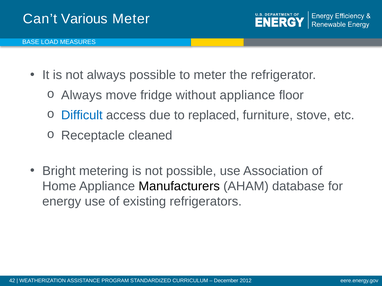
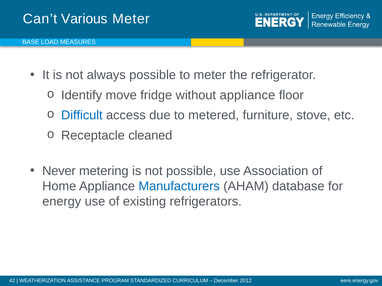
Always at (82, 95): Always -> Identify
replaced: replaced -> metered
Bright: Bright -> Never
Manufacturers colour: black -> blue
